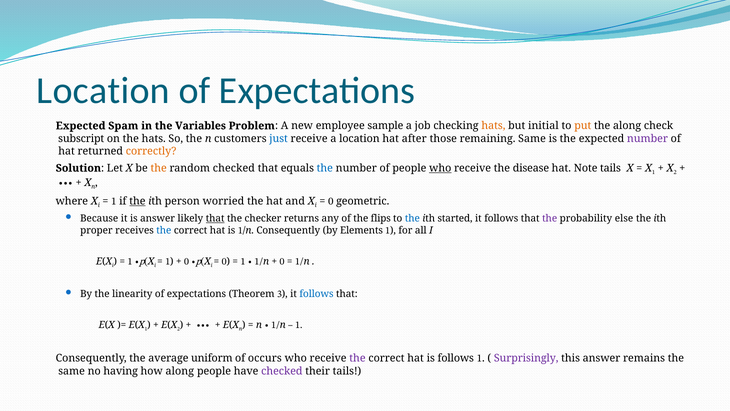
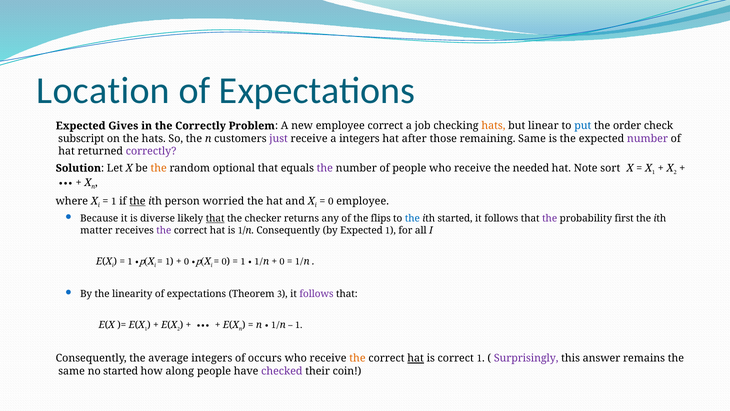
Spam: Spam -> Gives
the Variables: Variables -> Correctly
employee sample: sample -> correct
initial: initial -> linear
put colour: orange -> blue
the along: along -> order
just colour: blue -> purple
a location: location -> integers
correctly at (151, 151) colour: orange -> purple
random checked: checked -> optional
the at (325, 168) colour: blue -> purple
who at (440, 168) underline: present -> none
disease: disease -> needed
Note tails: tails -> sort
geometric at (363, 201): geometric -> employee
is answer: answer -> diverse
else: else -> first
proper: proper -> matter
the at (164, 230) colour: blue -> purple
by Elements: Elements -> Expected
follows at (316, 294) colour: blue -> purple
average uniform: uniform -> integers
the at (357, 358) colour: purple -> orange
hat at (416, 358) underline: none -> present
is follows: follows -> correct
no having: having -> started
their tails: tails -> coin
